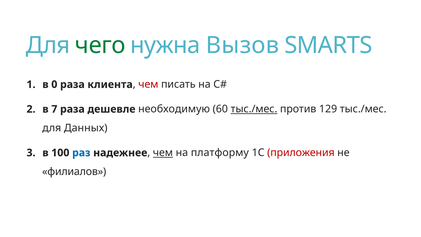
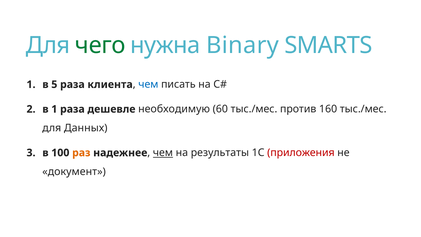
Вызов: Вызов -> Binary
0: 0 -> 5
чем at (148, 84) colour: red -> blue
в 7: 7 -> 1
тыс./мес at (254, 109) underline: present -> none
129: 129 -> 160
раз colour: blue -> orange
платформу: платформу -> результаты
филиалов: филиалов -> документ
